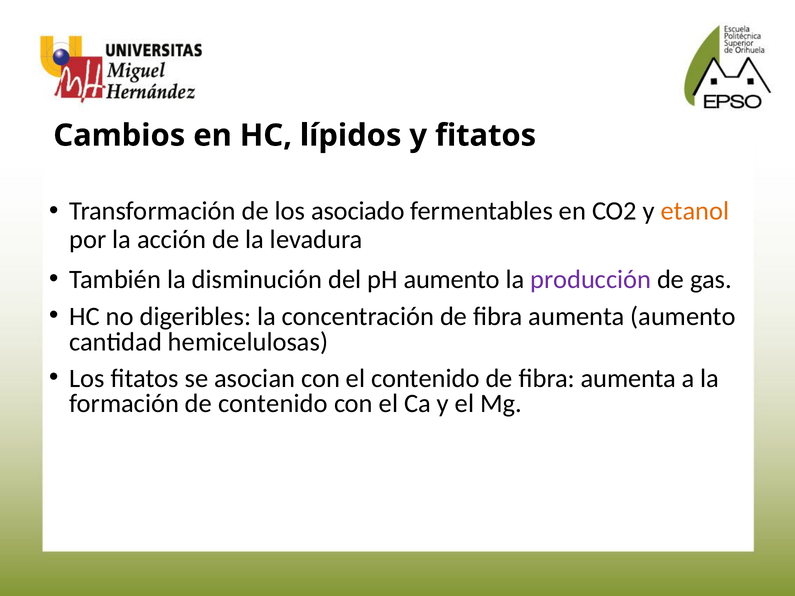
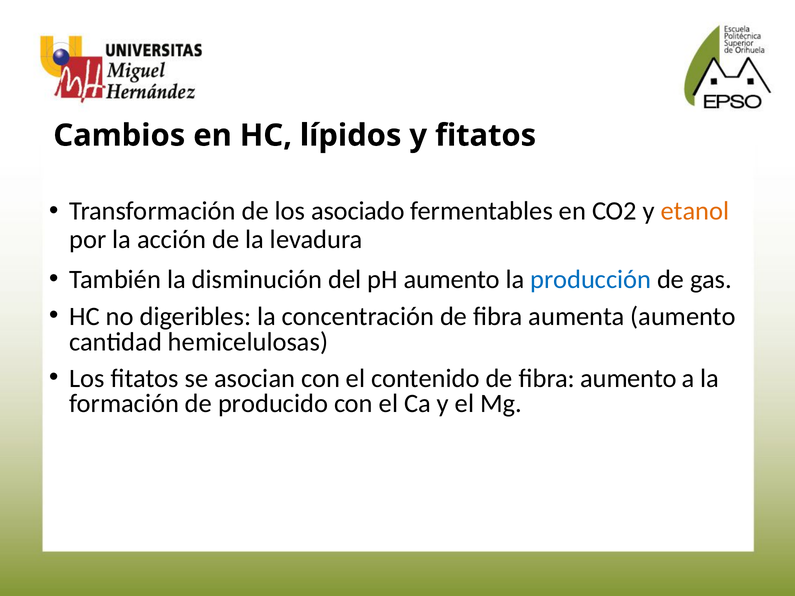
producción colour: purple -> blue
contenido de fibra aumenta: aumenta -> aumento
de contenido: contenido -> producido
